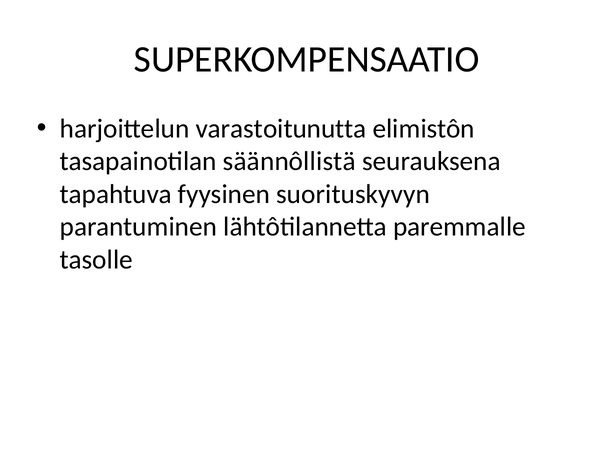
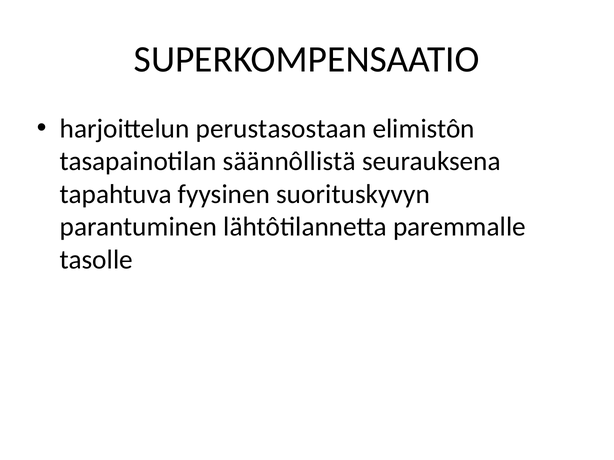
varastoitunutta: varastoitunutta -> perustasostaan
